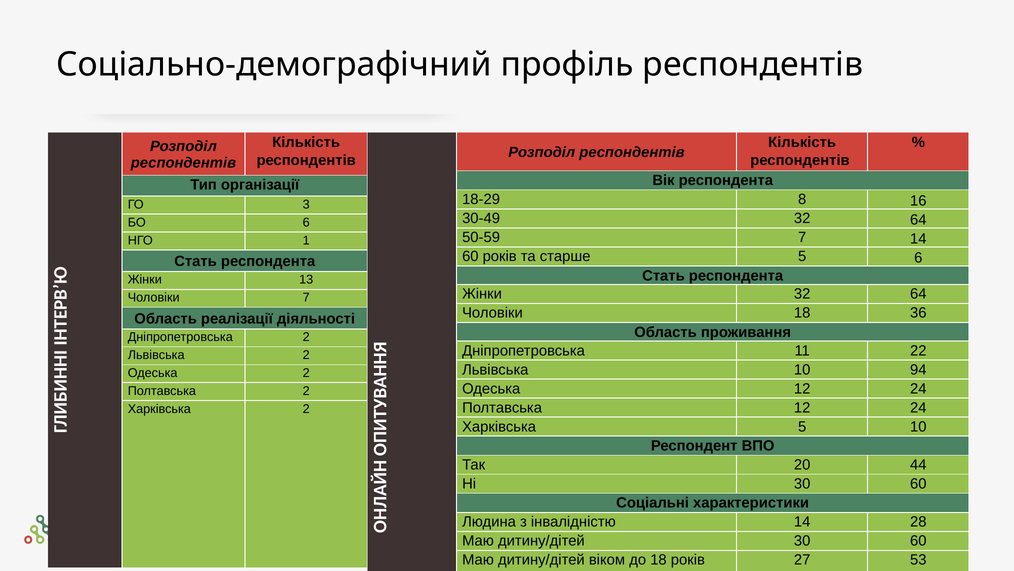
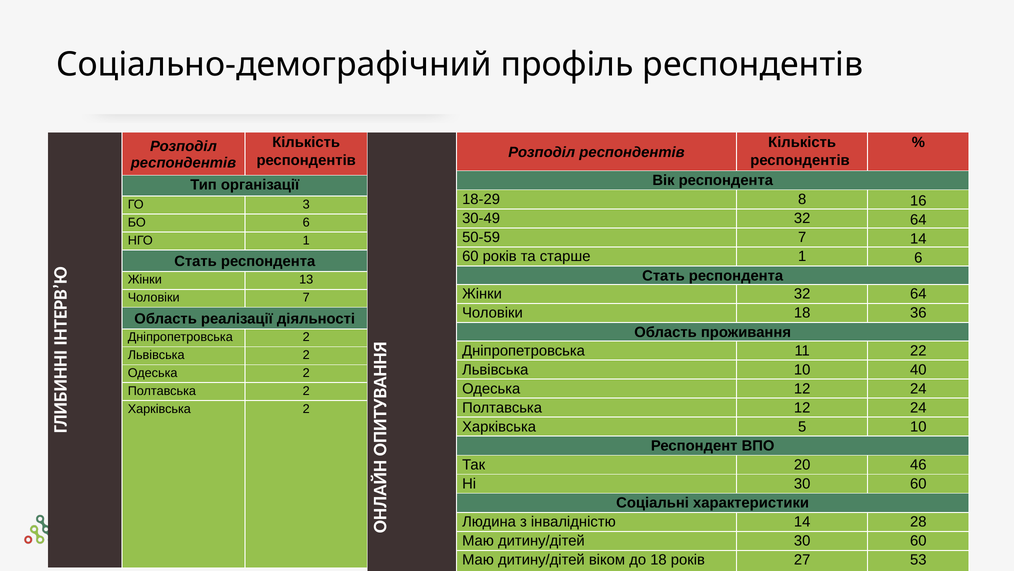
старше 5: 5 -> 1
94: 94 -> 40
44: 44 -> 46
